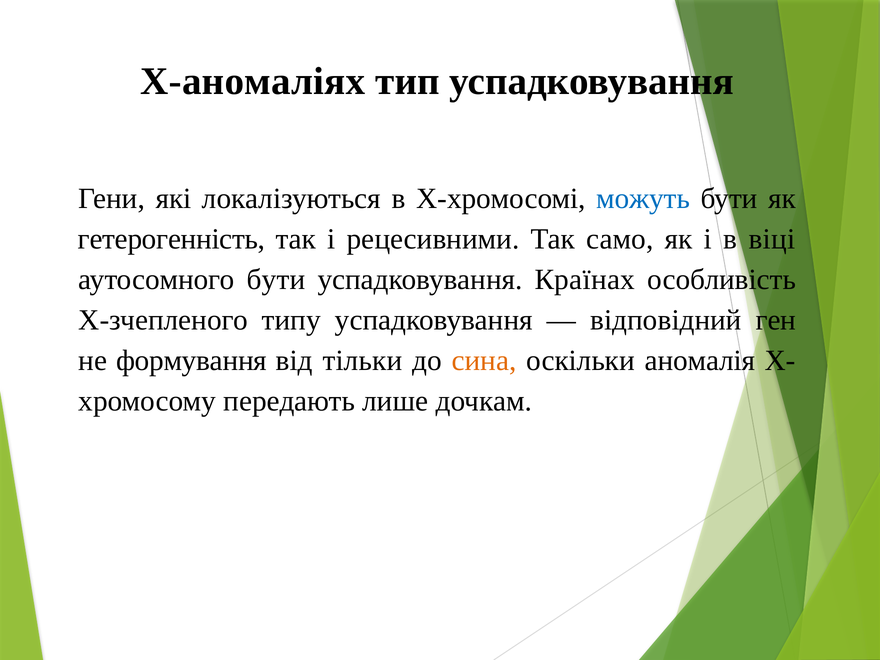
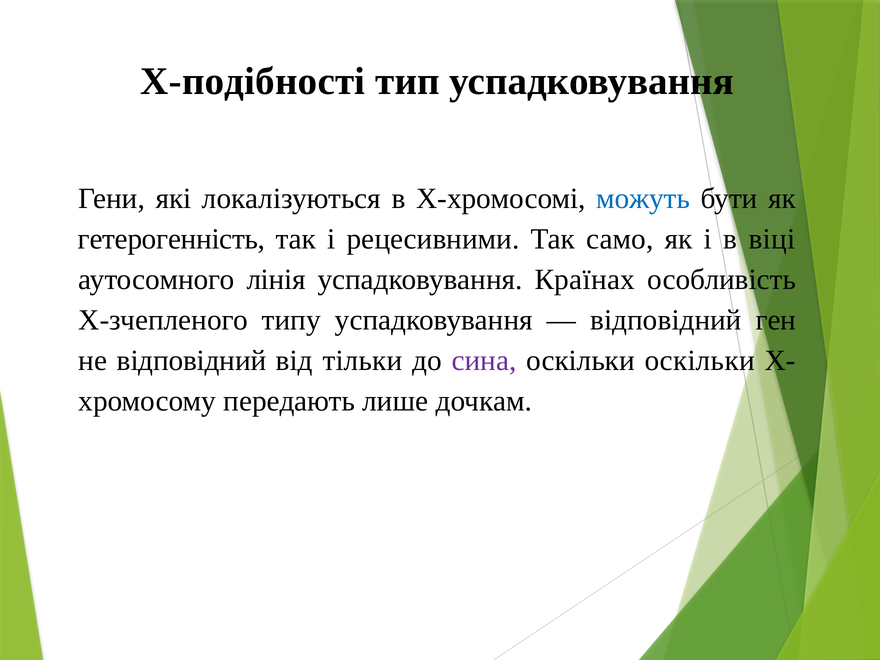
Х-аномаліях: Х-аномаліях -> Х-подібності
аутосомного бути: бути -> лінія
не формування: формування -> відповідний
сина colour: orange -> purple
оскільки аномалія: аномалія -> оскільки
